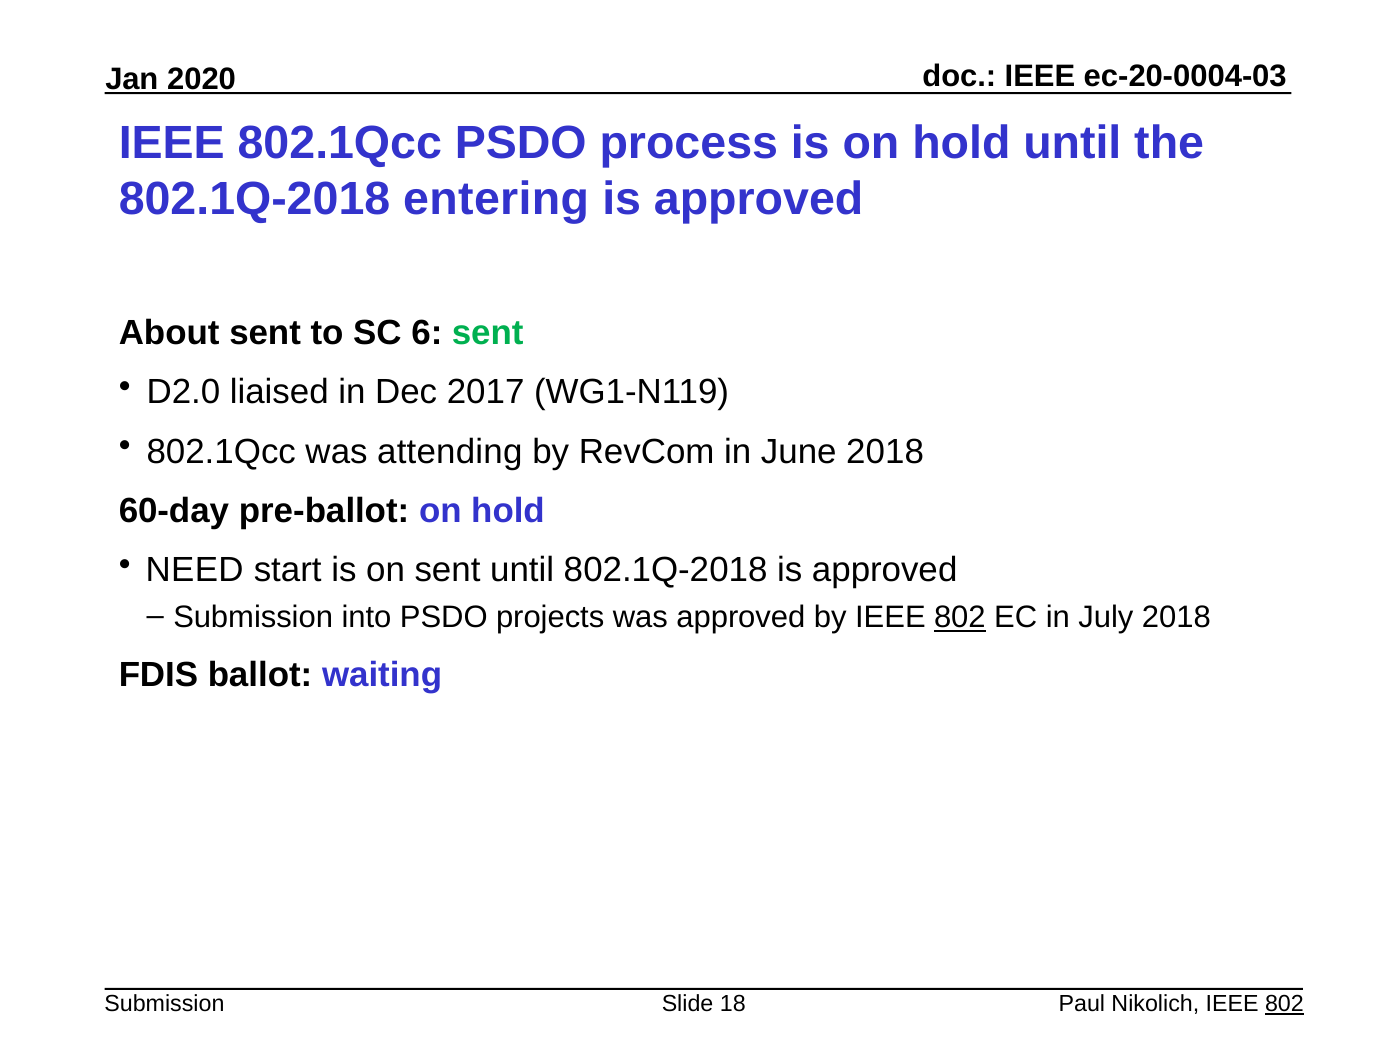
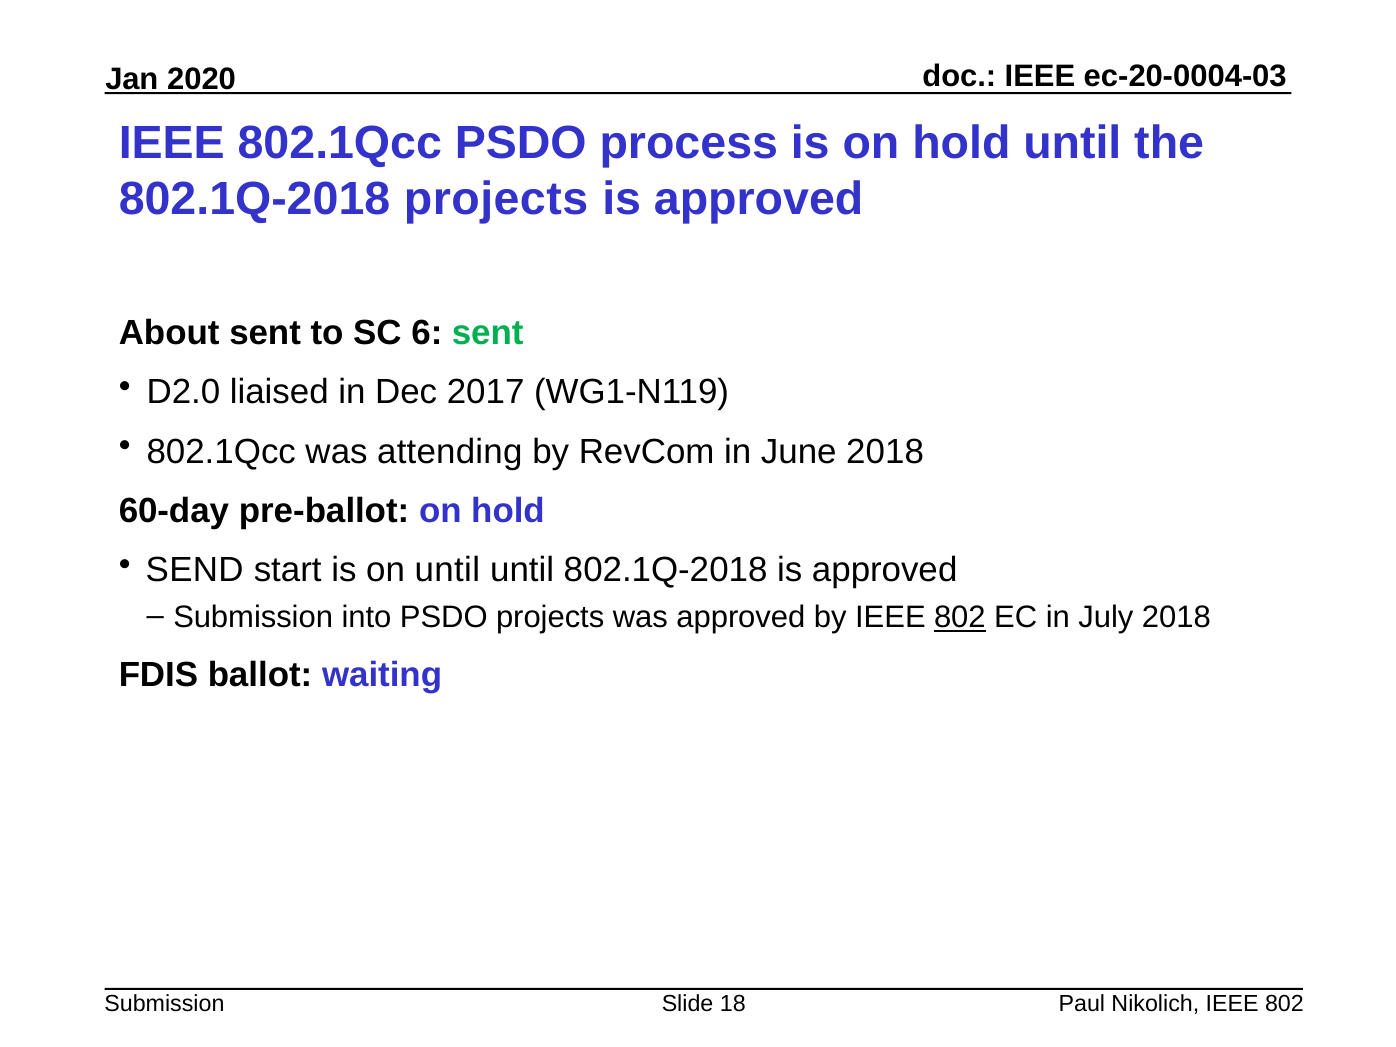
802.1Q-2018 entering: entering -> projects
NEED: NEED -> SEND
on sent: sent -> until
802 at (1284, 1004) underline: present -> none
